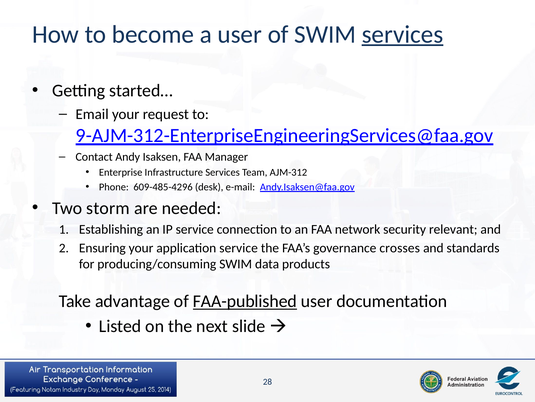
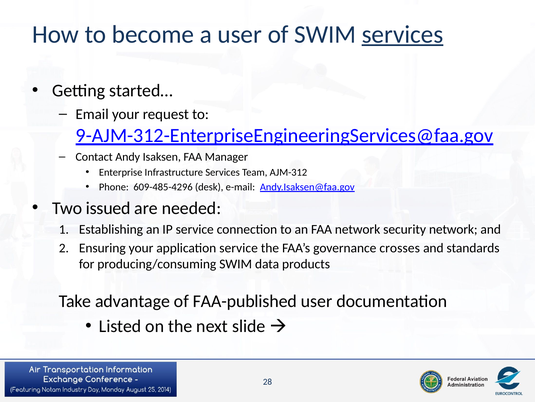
storm: storm -> issued
security relevant: relevant -> network
FAA-published underline: present -> none
